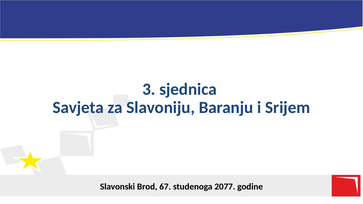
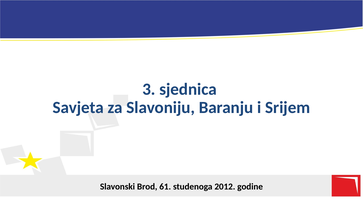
67: 67 -> 61
2077: 2077 -> 2012
